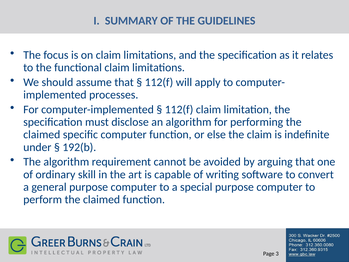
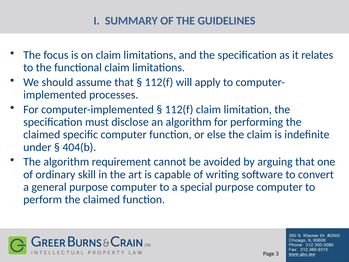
192(b: 192(b -> 404(b
